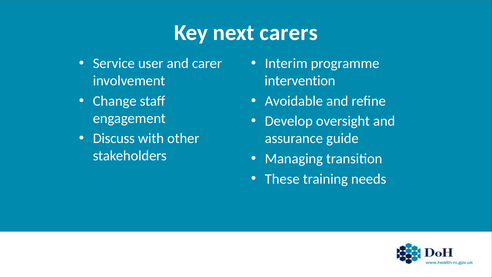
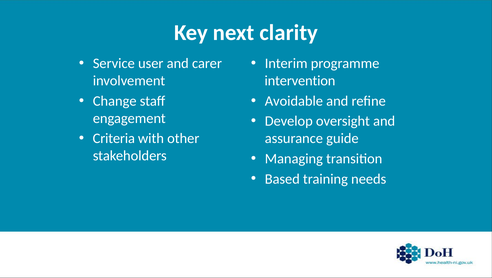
carers: carers -> clarity
Discuss: Discuss -> Criteria
These: These -> Based
